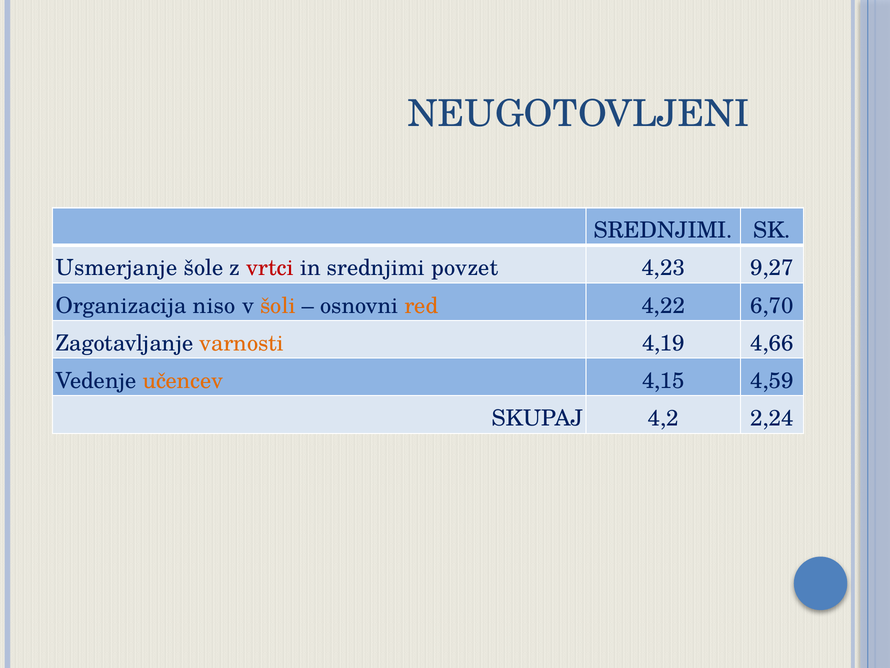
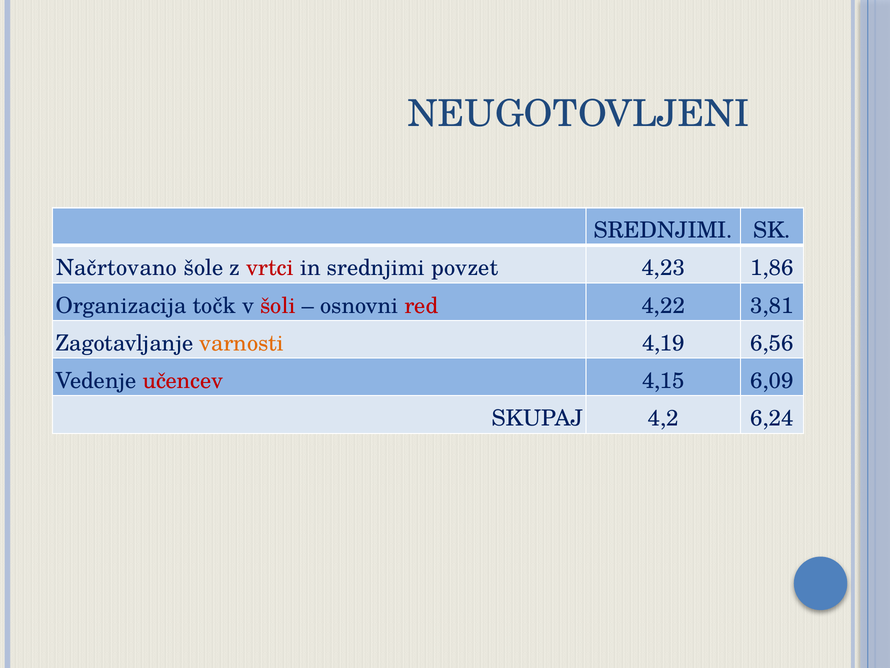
Usmerjanje: Usmerjanje -> Načrtovano
9,27: 9,27 -> 1,86
niso: niso -> točk
šoli colour: orange -> red
red colour: orange -> red
6,70: 6,70 -> 3,81
4,66: 4,66 -> 6,56
učencev colour: orange -> red
4,59: 4,59 -> 6,09
2,24: 2,24 -> 6,24
